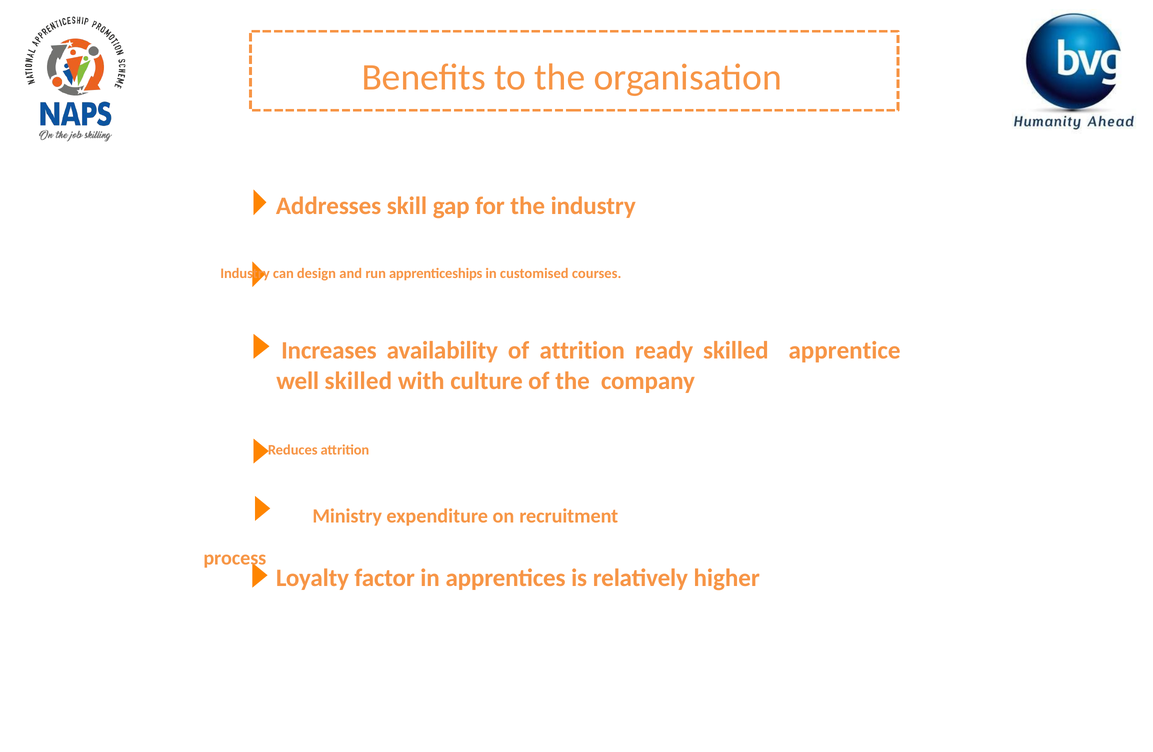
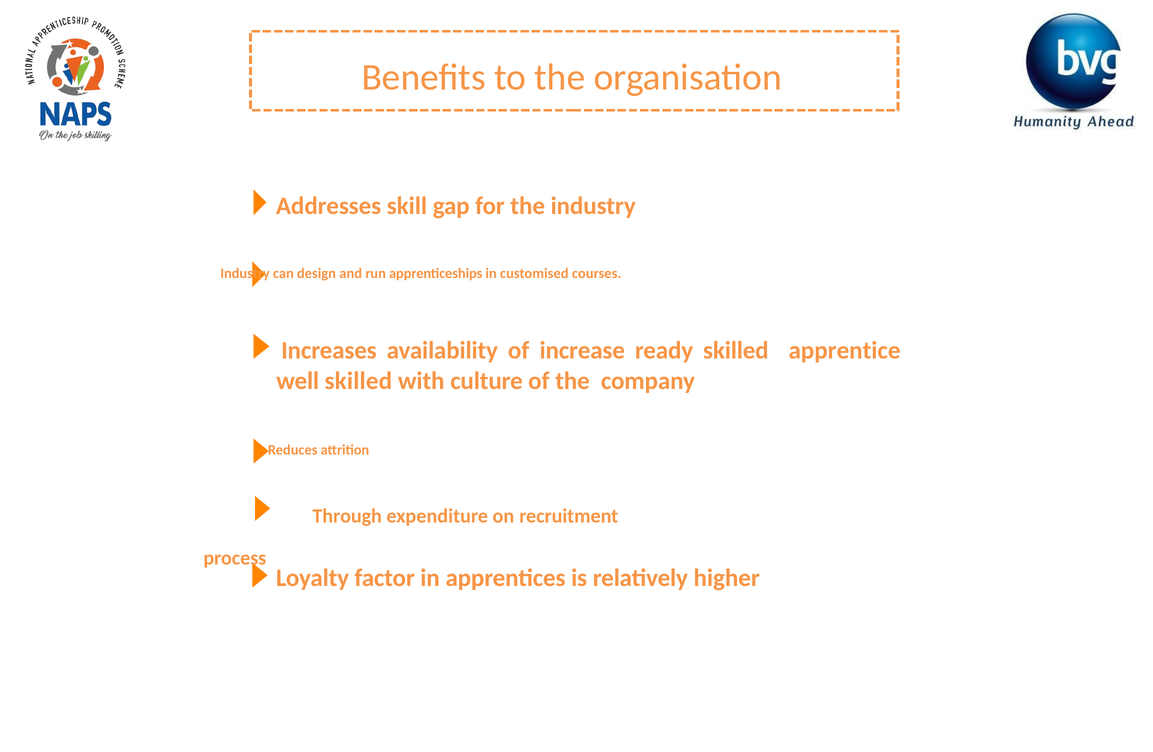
of attrition: attrition -> increase
Ministry: Ministry -> Through
